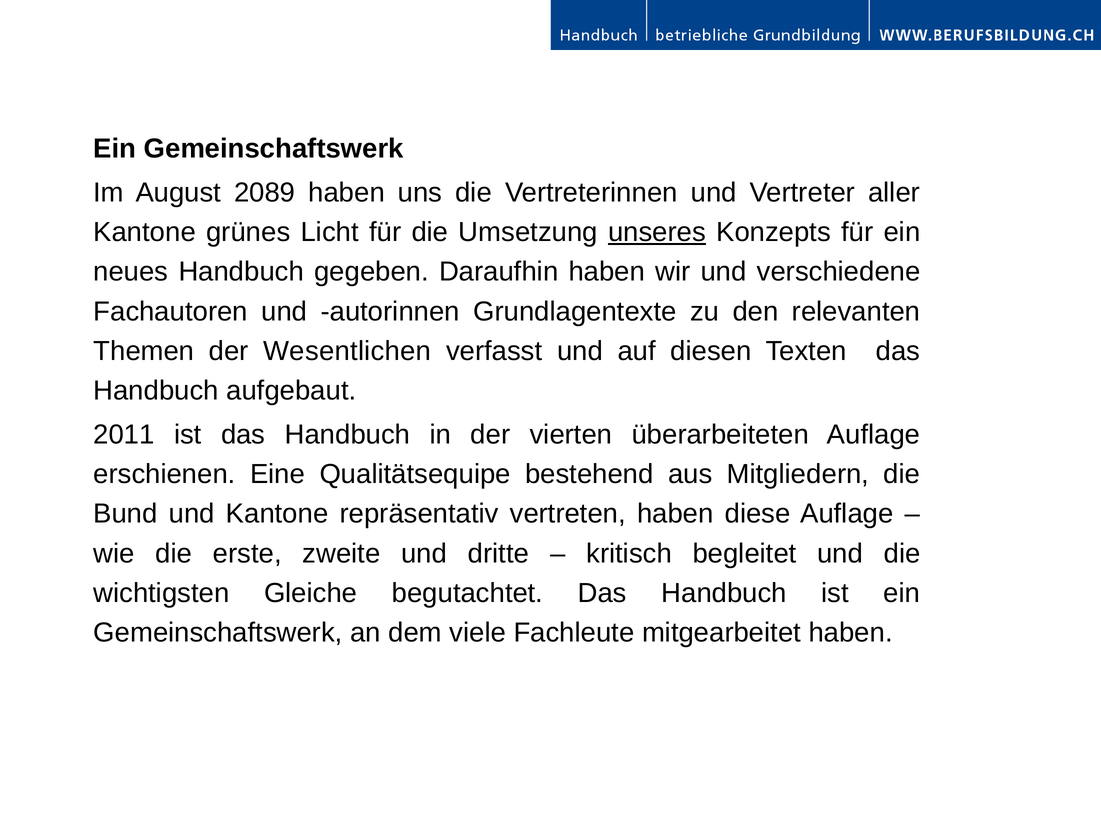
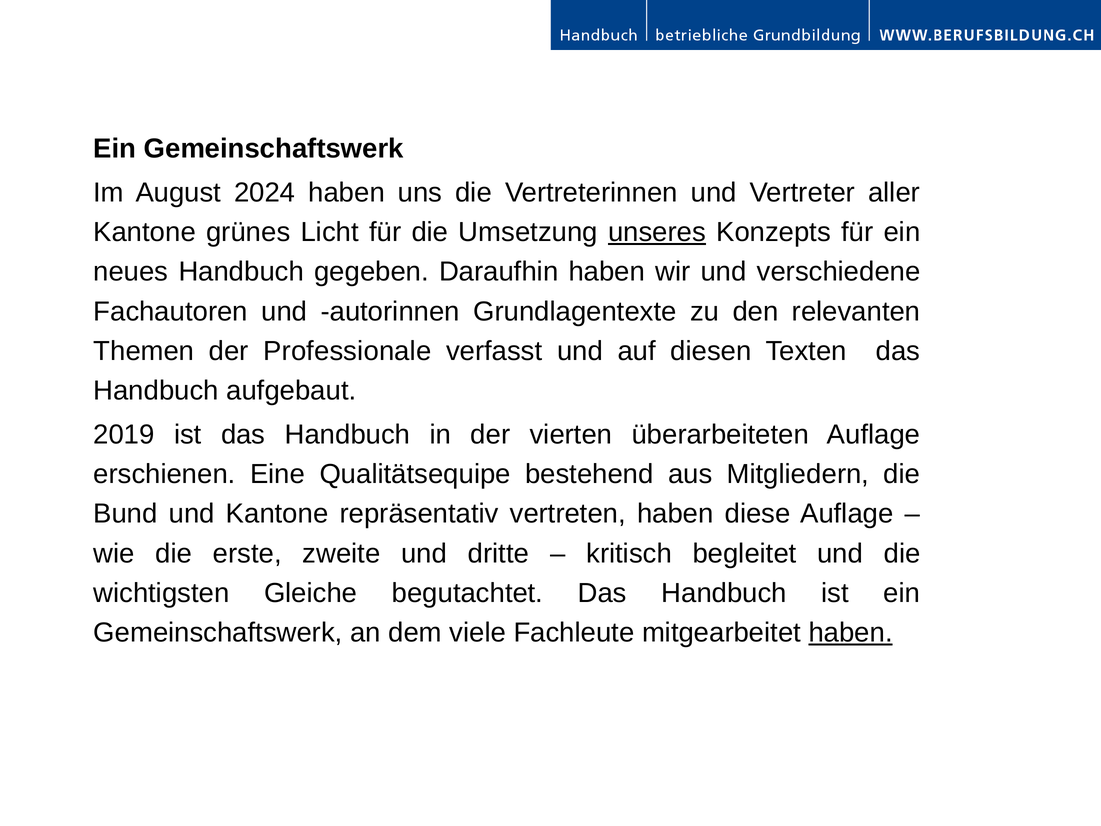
2089: 2089 -> 2024
Wesentlichen: Wesentlichen -> Professionale
2011: 2011 -> 2019
haben at (851, 632) underline: none -> present
